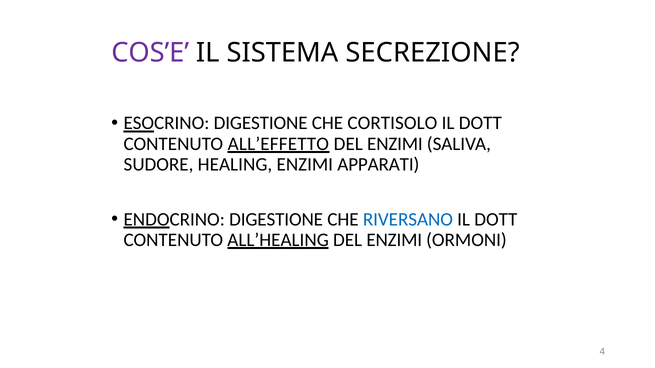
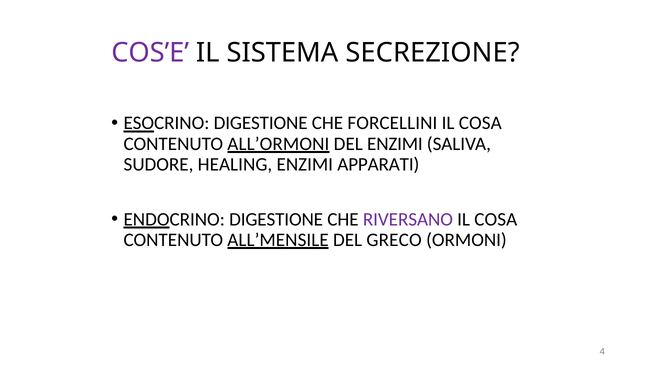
CORTISOLO: CORTISOLO -> FORCELLINI
DOTT at (480, 123): DOTT -> COSA
ALL’EFFETTO: ALL’EFFETTO -> ALL’ORMONI
RIVERSANO colour: blue -> purple
DOTT at (496, 219): DOTT -> COSA
ALL’HEALING: ALL’HEALING -> ALL’MENSILE
ENZIMI at (394, 240): ENZIMI -> GRECO
